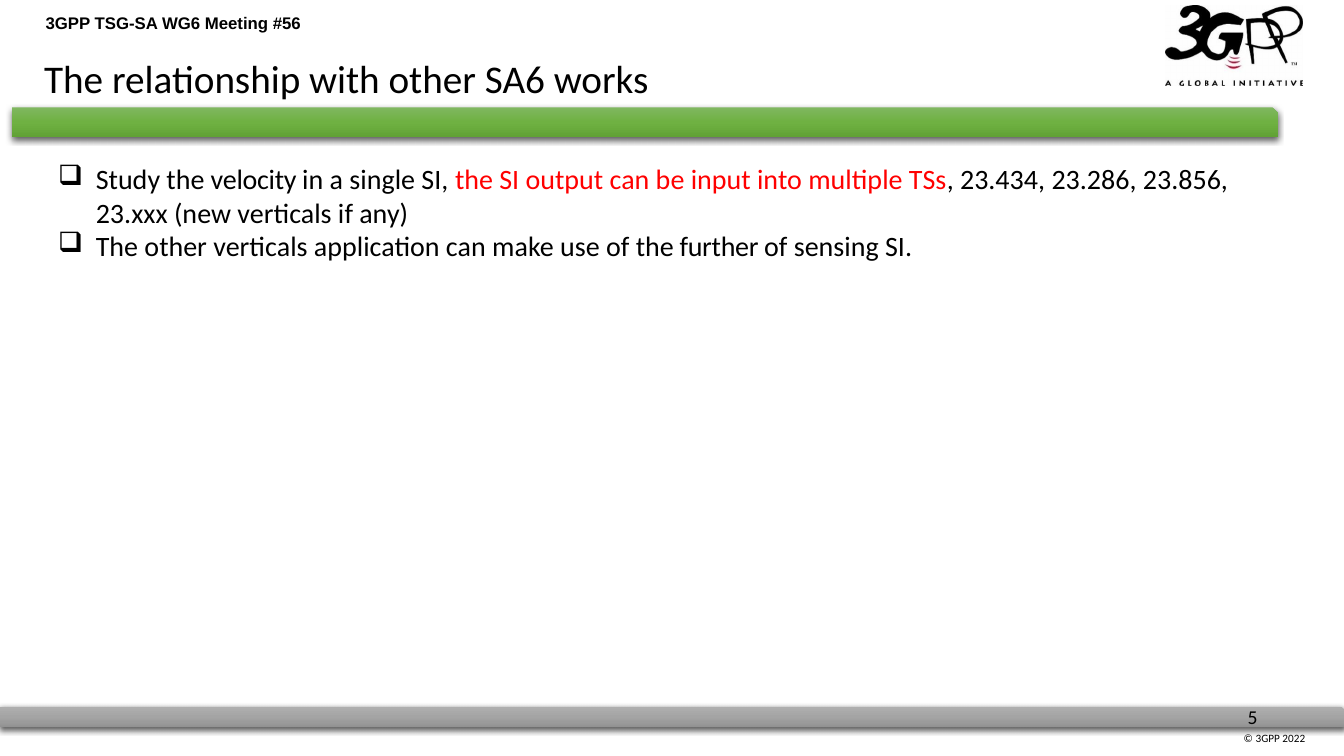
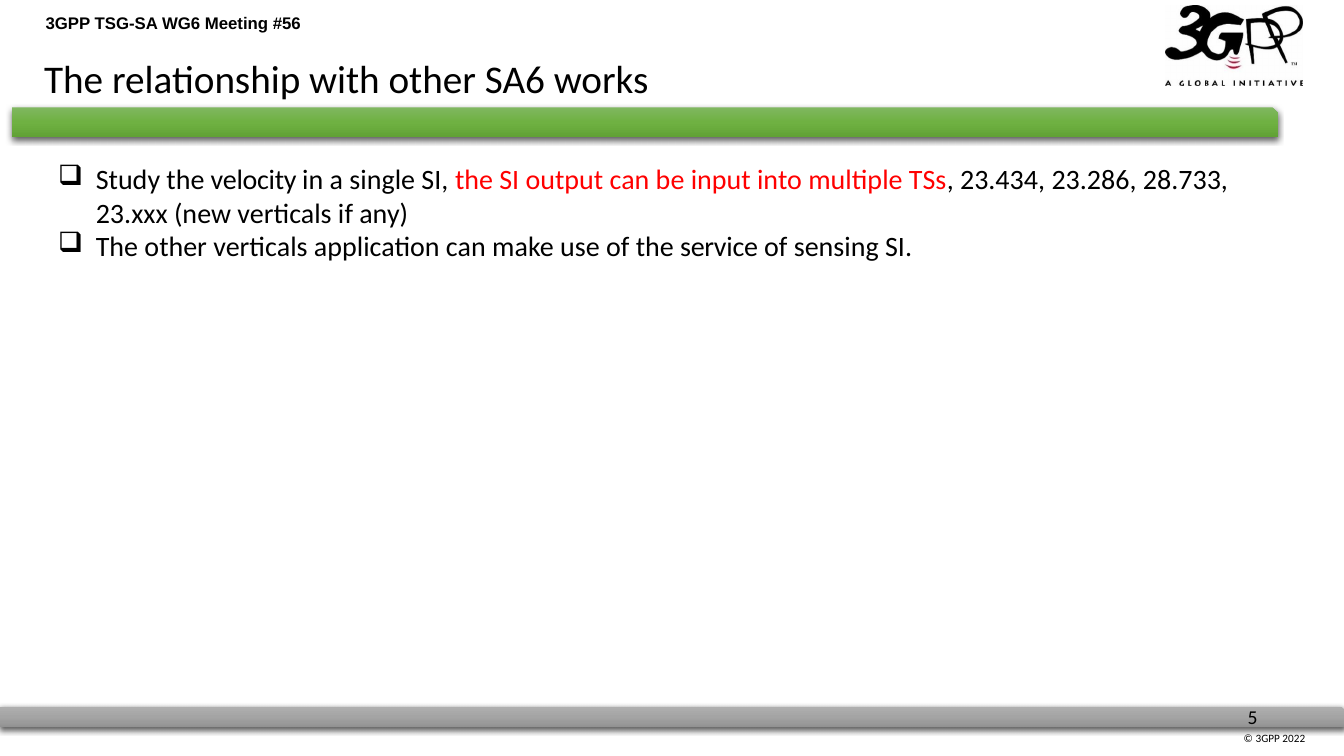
23.856: 23.856 -> 28.733
further: further -> service
